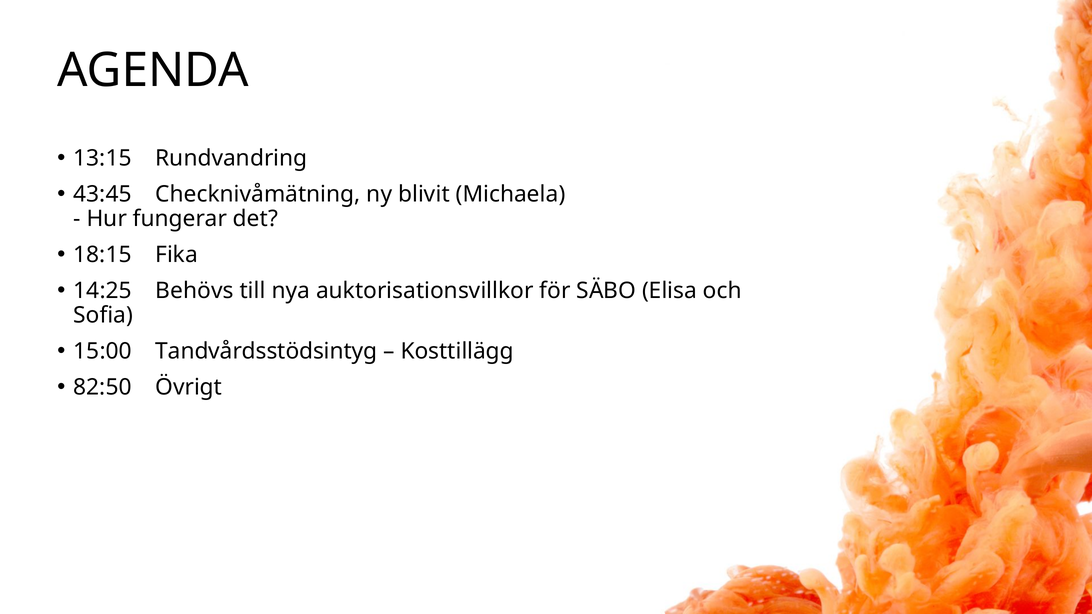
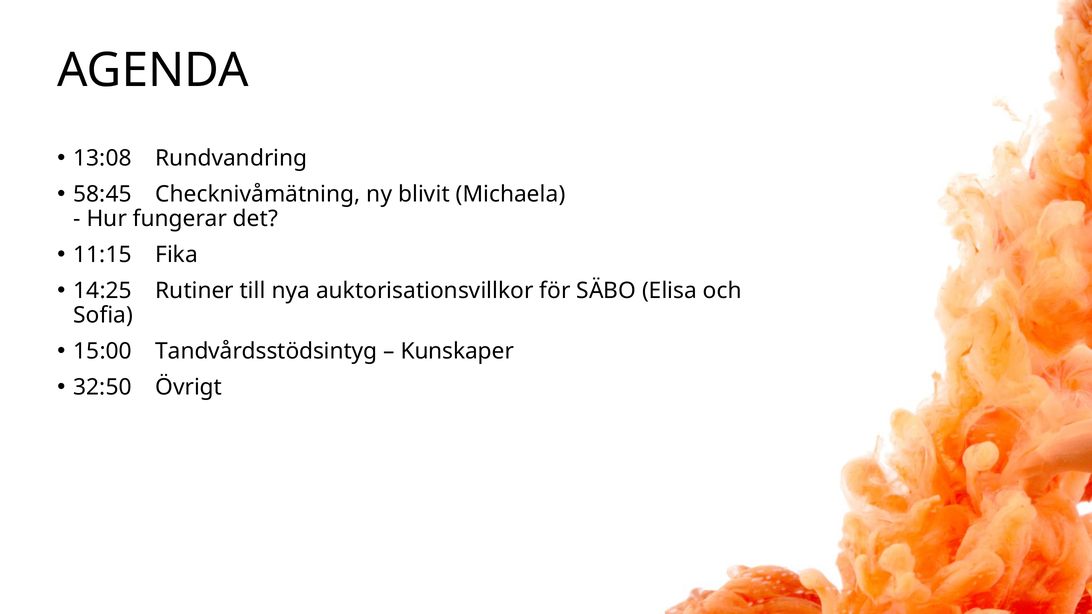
13:15: 13:15 -> 13:08
43:45: 43:45 -> 58:45
18:15: 18:15 -> 11:15
Behövs: Behövs -> Rutiner
Kosttillägg: Kosttillägg -> Kunskaper
82:50: 82:50 -> 32:50
